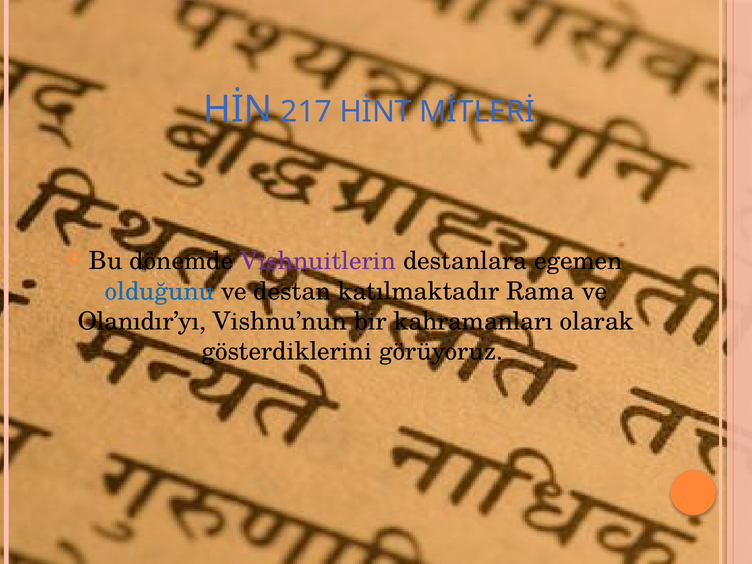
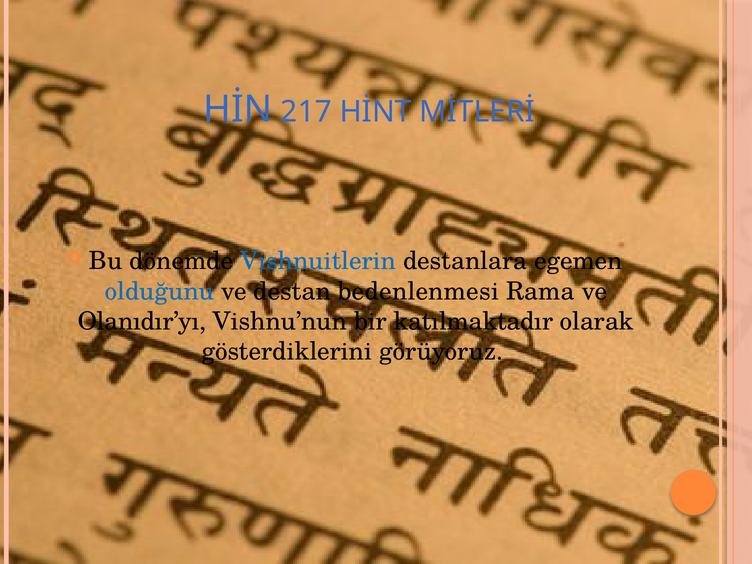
Vishnuitlerin colour: purple -> blue
katılmaktadır: katılmaktadır -> bedenlenmesi
kahramanları: kahramanları -> katılmaktadır
